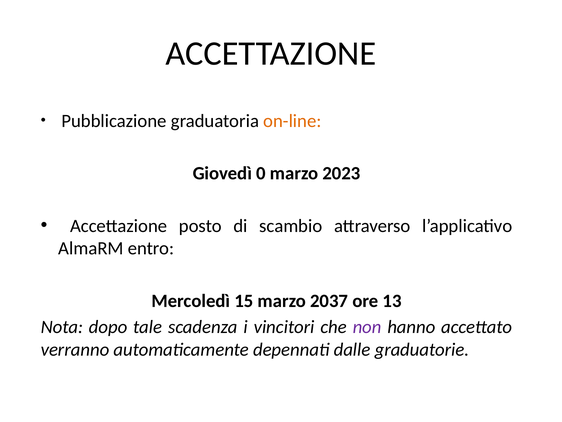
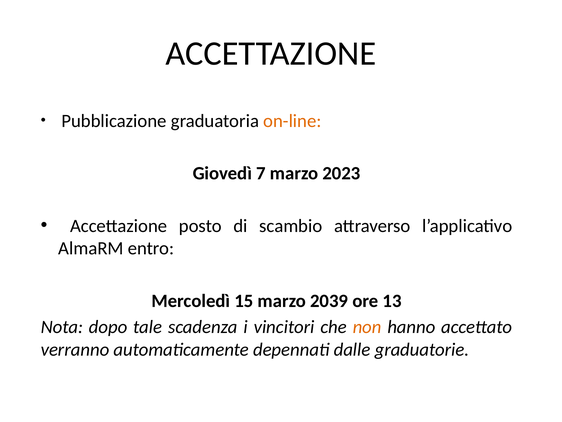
0: 0 -> 7
2037: 2037 -> 2039
non colour: purple -> orange
